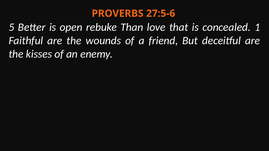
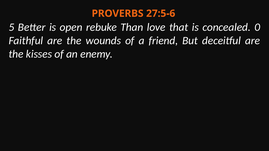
1: 1 -> 0
